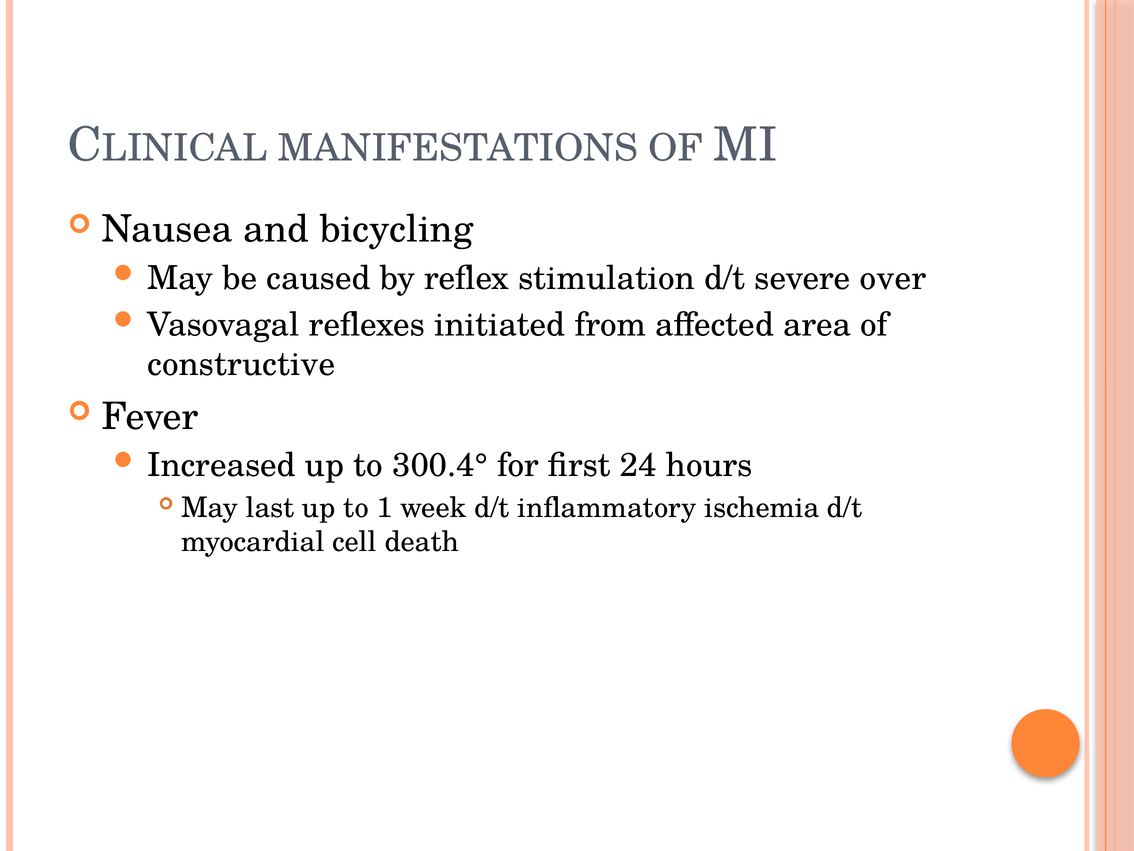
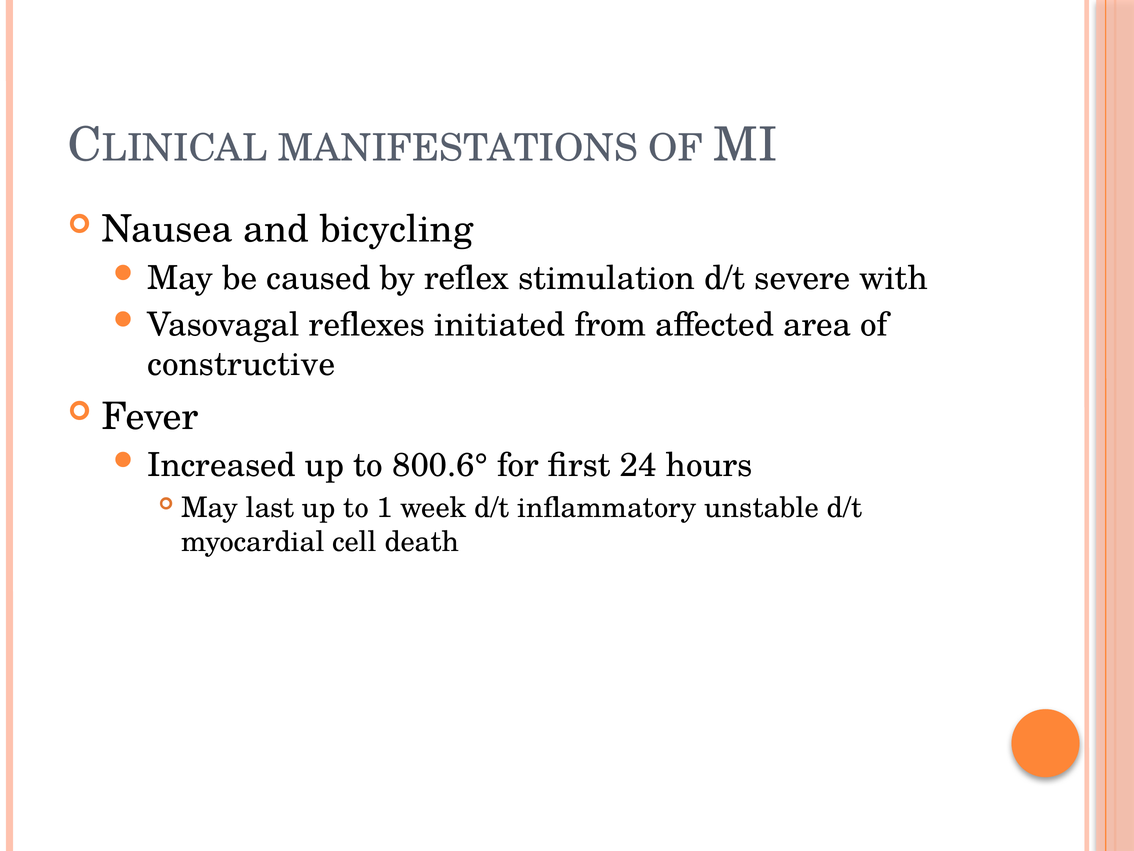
over: over -> with
300.4°: 300.4° -> 800.6°
ischemia: ischemia -> unstable
